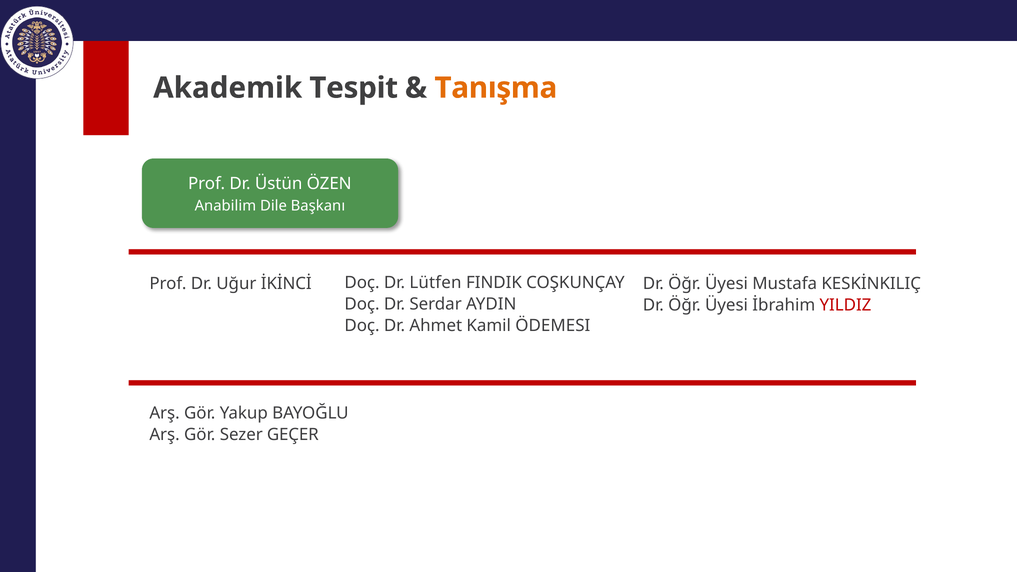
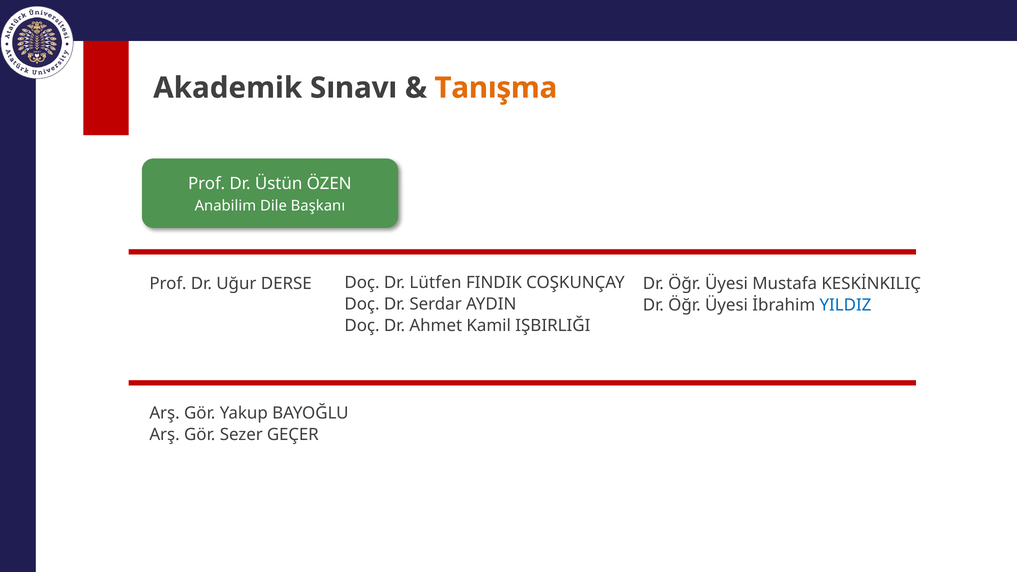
Tespit: Tespit -> Sınavı
İKİNCİ: İKİNCİ -> DERSE
YILDIZ colour: red -> blue
ÖDEMESI: ÖDEMESI -> IŞBIRLIĞI
